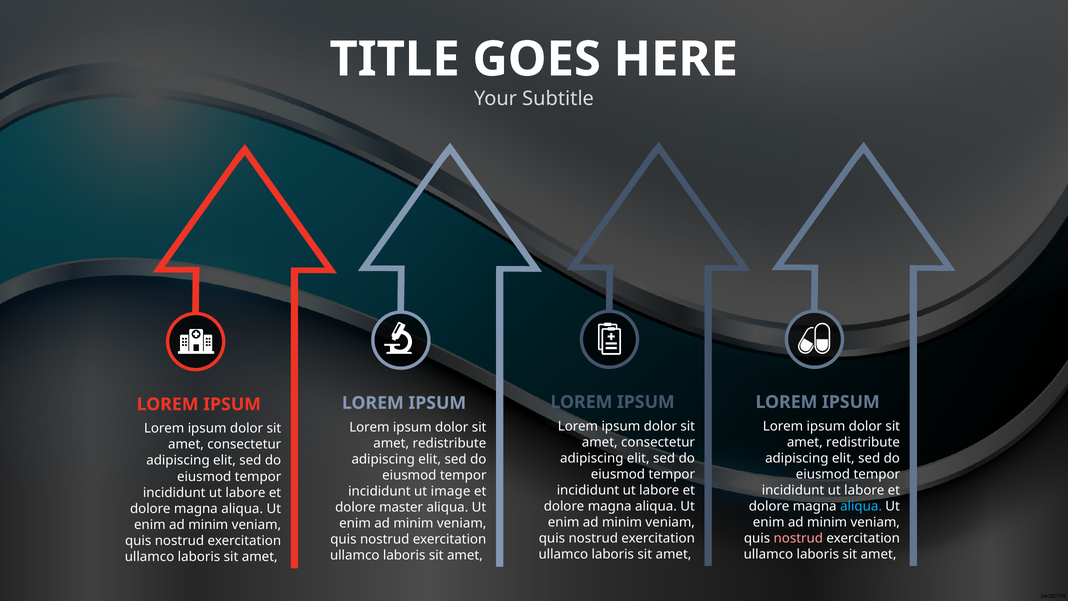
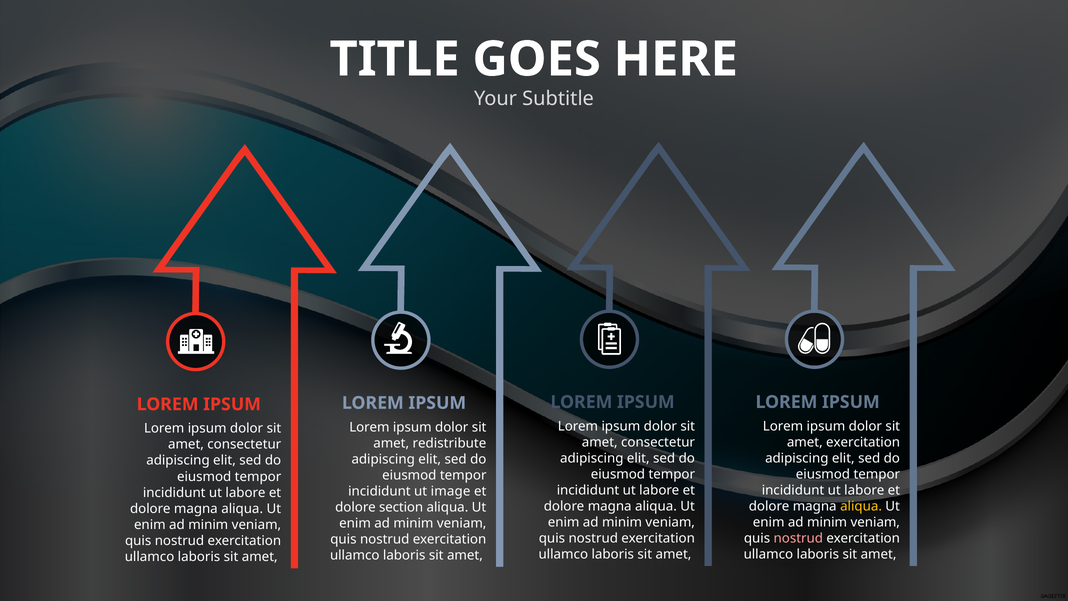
redistribute at (863, 442): redistribute -> exercitation
aliqua at (861, 506) colour: light blue -> yellow
master: master -> section
